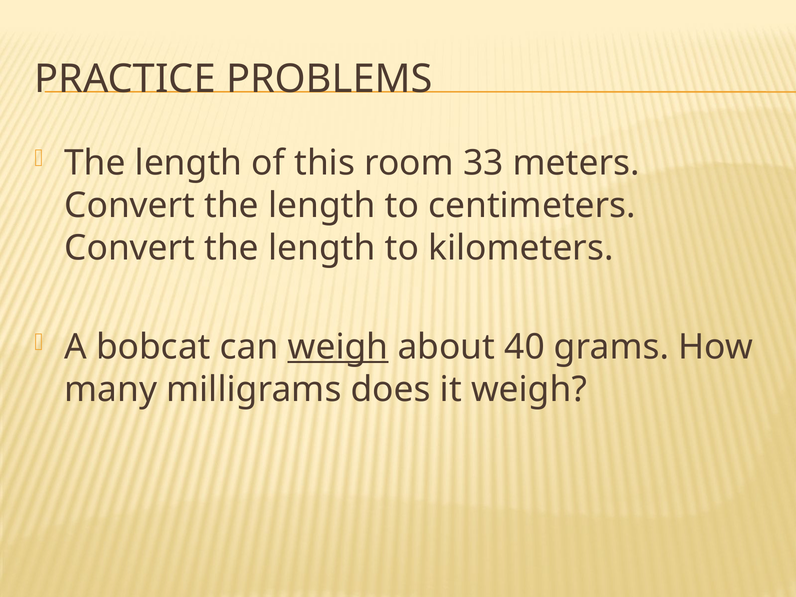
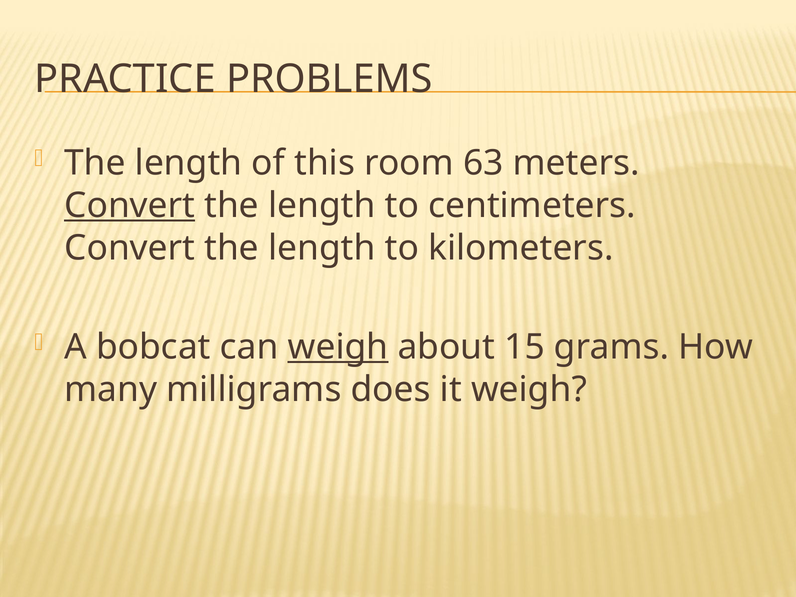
33: 33 -> 63
Convert at (130, 205) underline: none -> present
40: 40 -> 15
